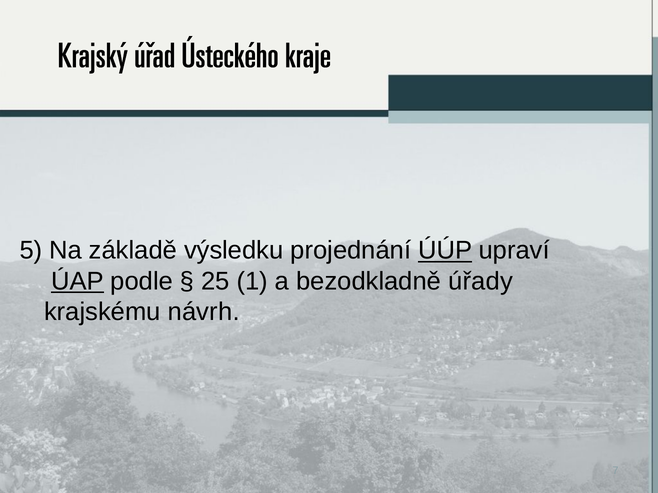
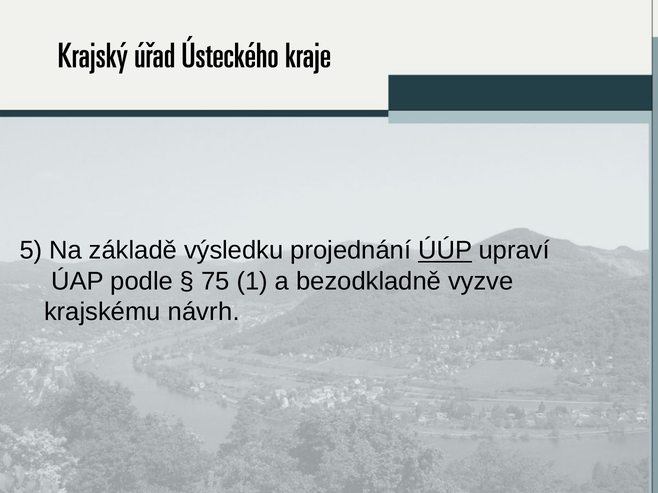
ÚAP underline: present -> none
25: 25 -> 75
úřady: úřady -> vyzve
